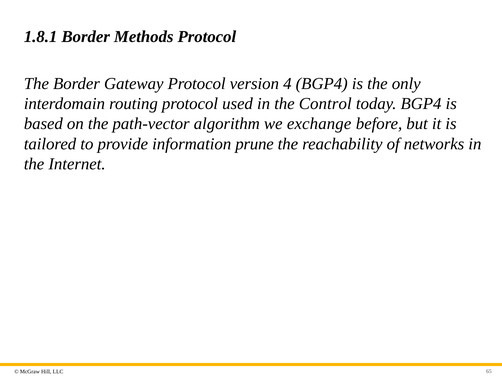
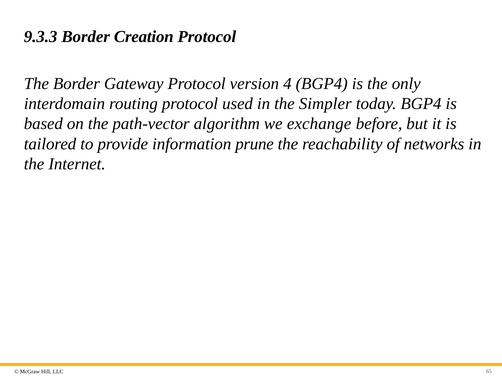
1.8.1: 1.8.1 -> 9.3.3
Methods: Methods -> Creation
Control: Control -> Simpler
